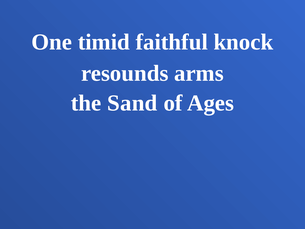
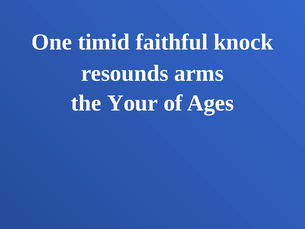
Sand: Sand -> Your
